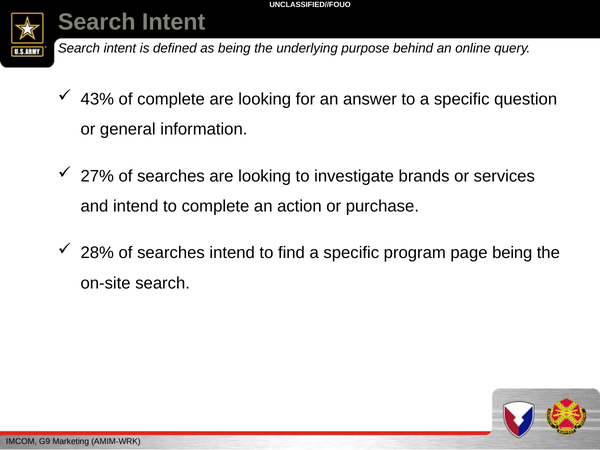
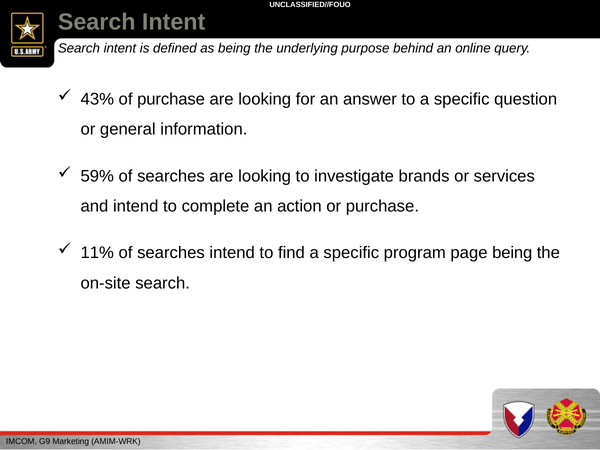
of complete: complete -> purchase
27%: 27% -> 59%
28%: 28% -> 11%
